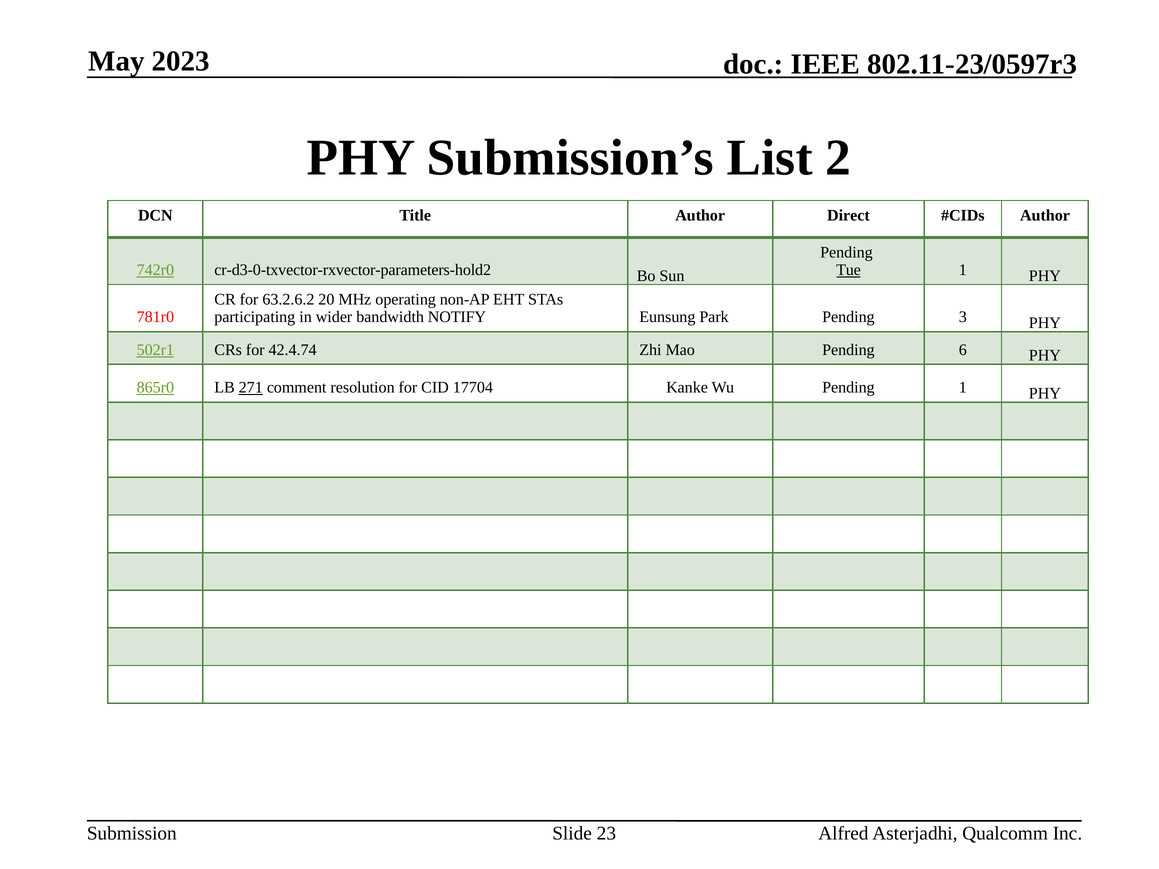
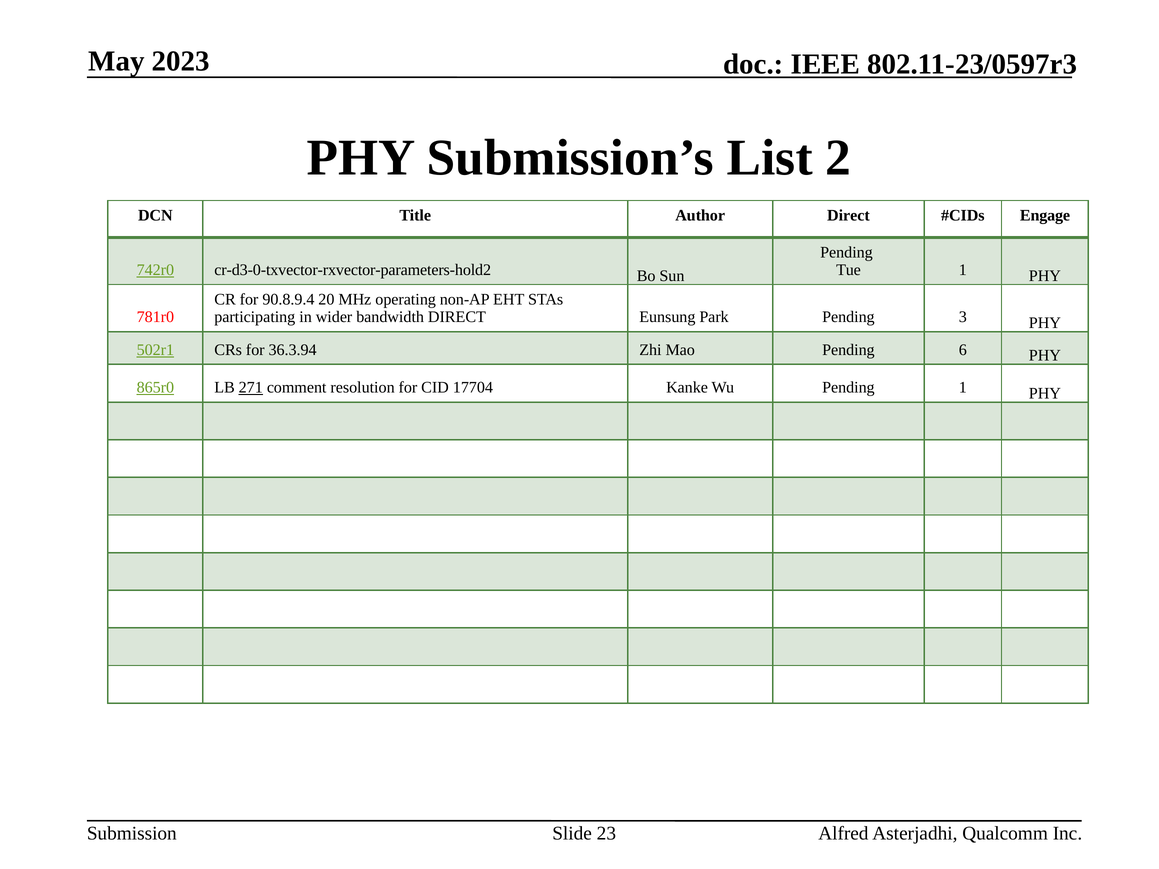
Author at (1045, 215): Author -> Engage
Tue underline: present -> none
63.2.6.2: 63.2.6.2 -> 90.8.9.4
bandwidth NOTIFY: NOTIFY -> DIRECT
42.4.74: 42.4.74 -> 36.3.94
